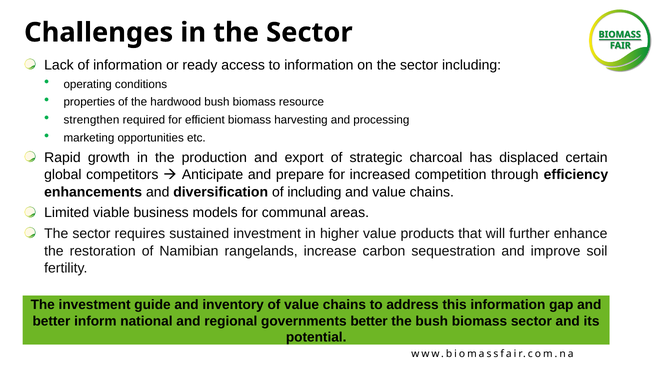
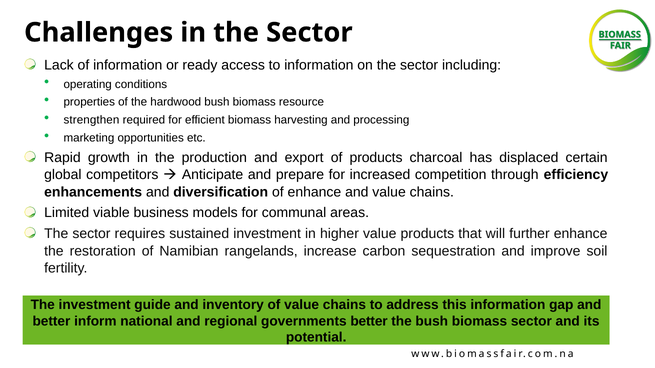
of strategic: strategic -> products
of including: including -> enhance
